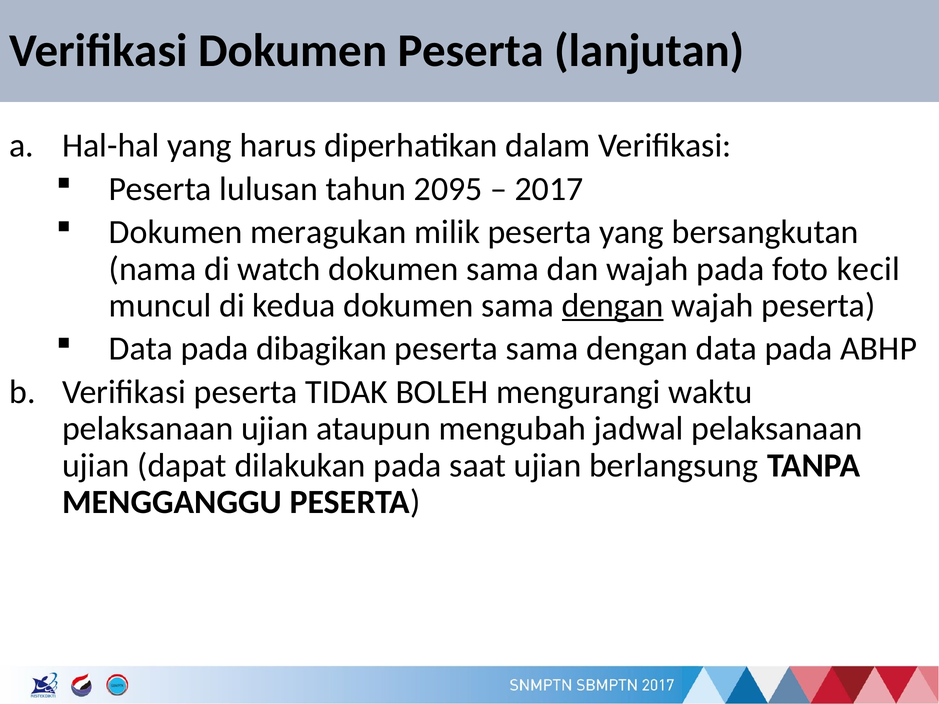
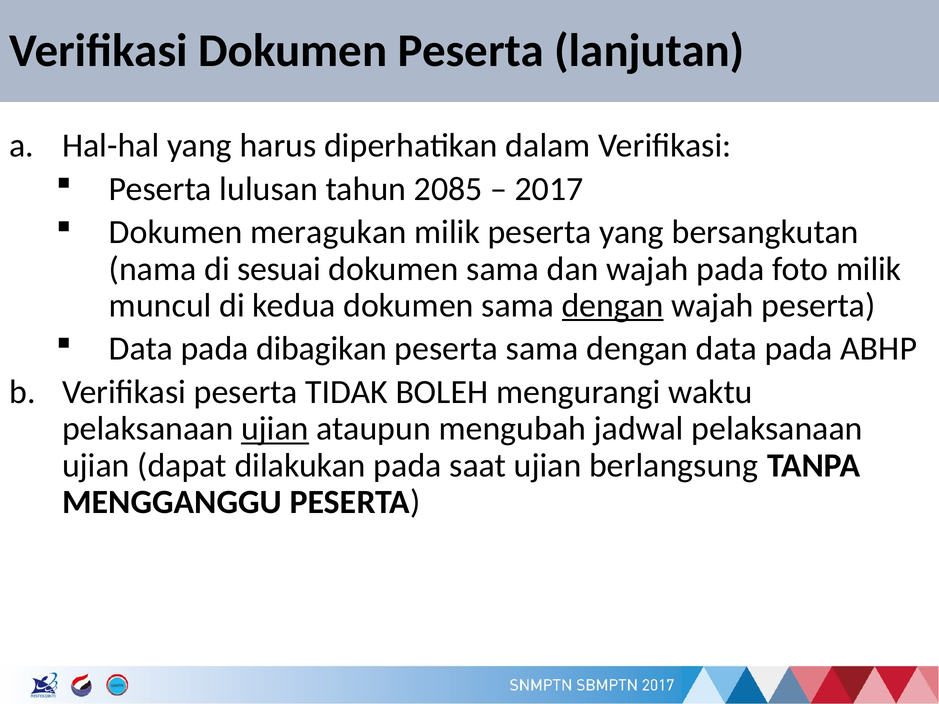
2095: 2095 -> 2085
watch: watch -> sesuai
foto kecil: kecil -> milik
ujian at (275, 429) underline: none -> present
